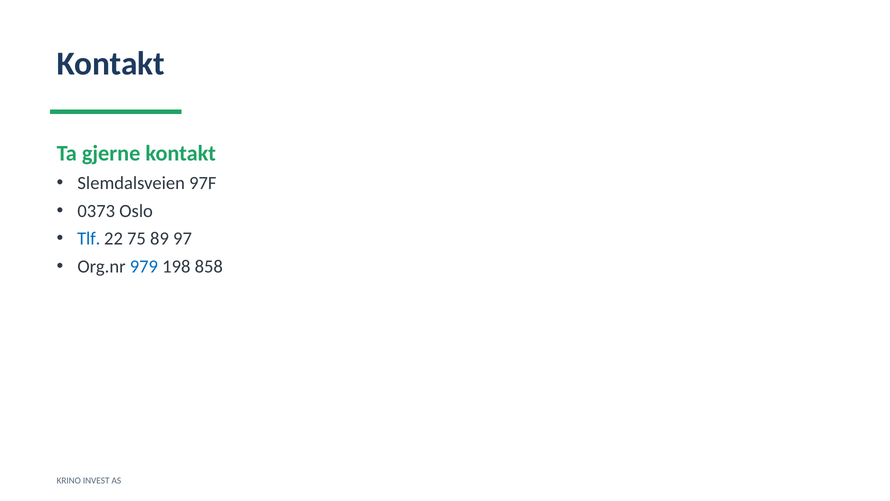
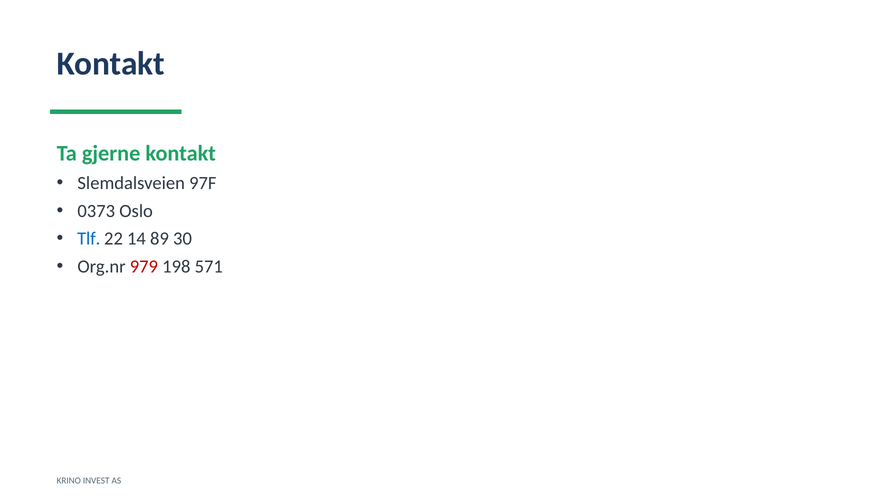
75: 75 -> 14
97: 97 -> 30
979 colour: blue -> red
858: 858 -> 571
